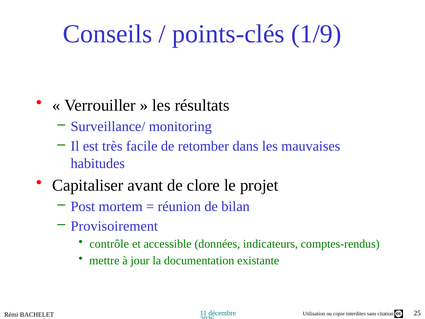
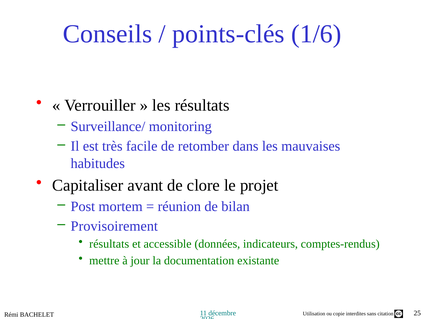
1/9: 1/9 -> 1/6
contrôle at (109, 244): contrôle -> résultats
